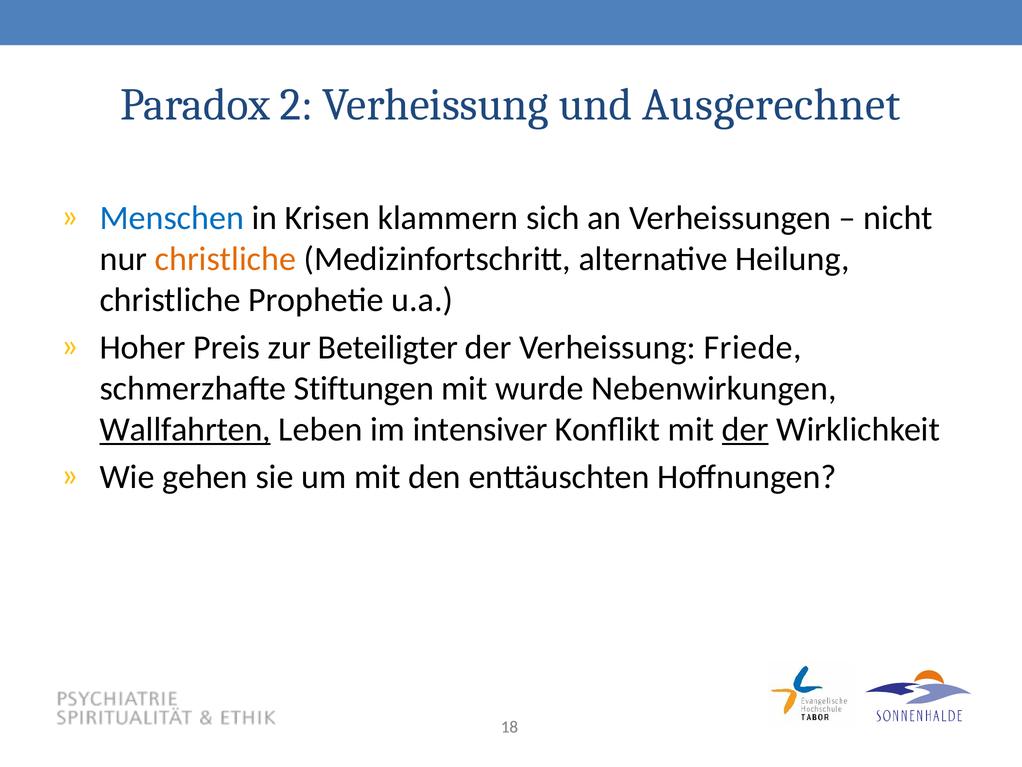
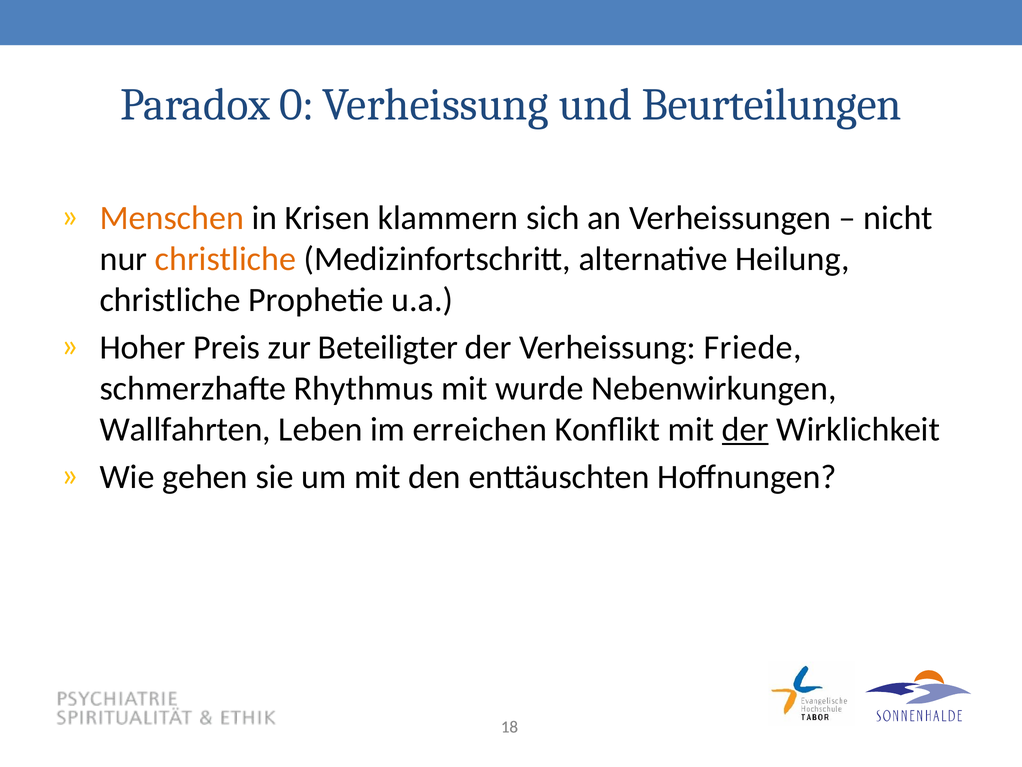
2: 2 -> 0
Ausgerechnet: Ausgerechnet -> Beurteilungen
Menschen colour: blue -> orange
Stiftungen: Stiftungen -> Rhythmus
Wallfahrten underline: present -> none
intensiver: intensiver -> erreichen
